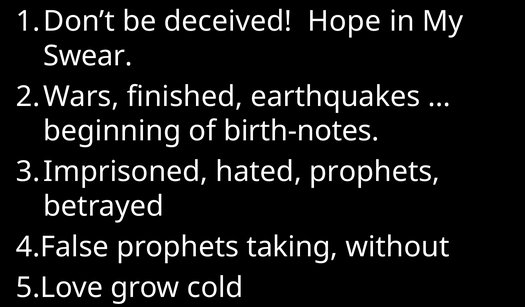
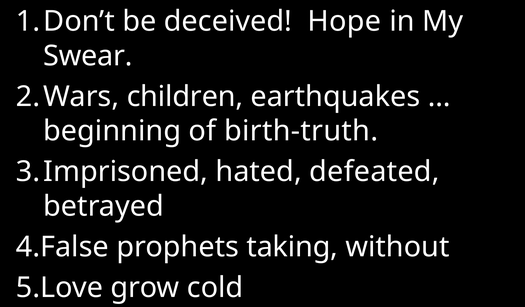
finished: finished -> children
birth-notes: birth-notes -> birth-truth
hated prophets: prophets -> defeated
